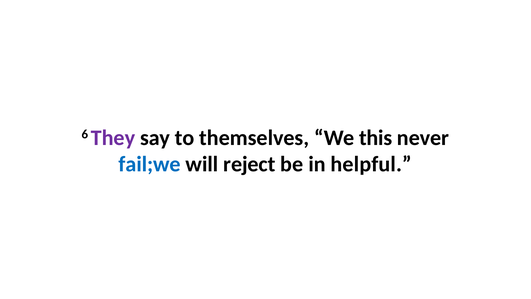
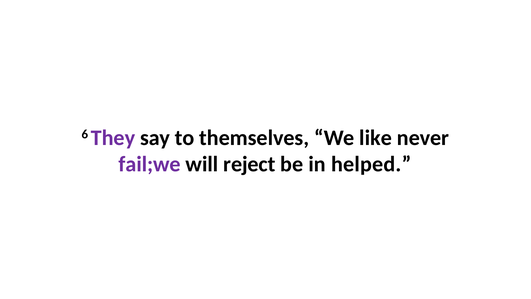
this: this -> like
fail;we colour: blue -> purple
helpful: helpful -> helped
